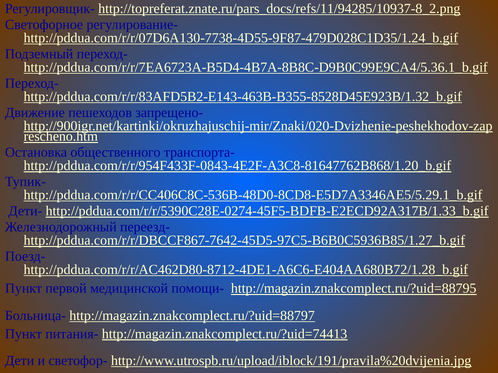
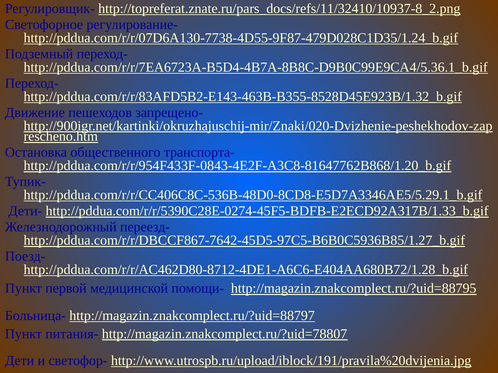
http://topreferat.znate.ru/pars_docs/refs/11/94285/10937-8_2.png: http://topreferat.znate.ru/pars_docs/refs/11/94285/10937-8_2.png -> http://topreferat.znate.ru/pars_docs/refs/11/32410/10937-8_2.png
http://magazin.znakcomplect.ru/?uid=74413: http://magazin.znakcomplect.ru/?uid=74413 -> http://magazin.znakcomplect.ru/?uid=78807
